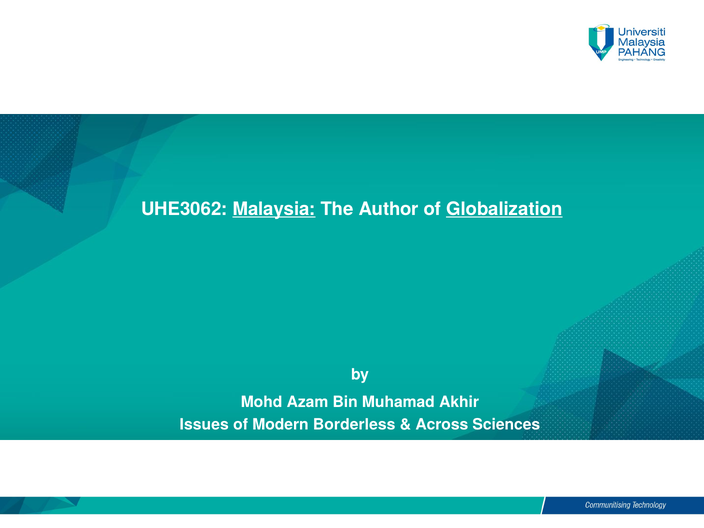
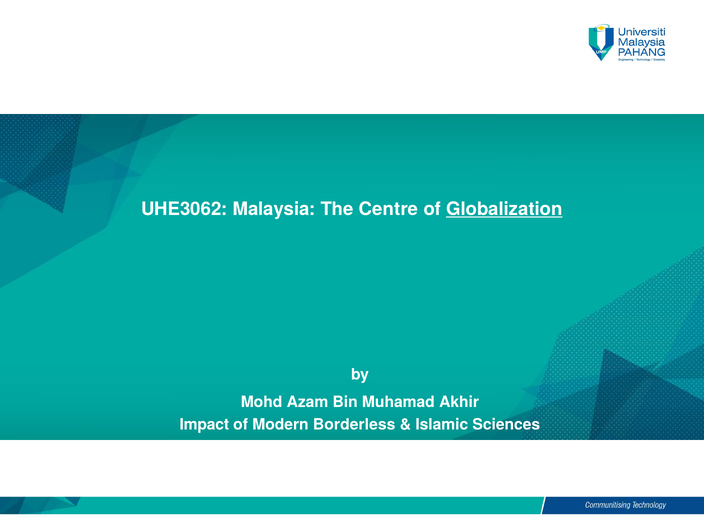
Malaysia underline: present -> none
Author: Author -> Centre
Issues: Issues -> Impact
Across: Across -> Islamic
